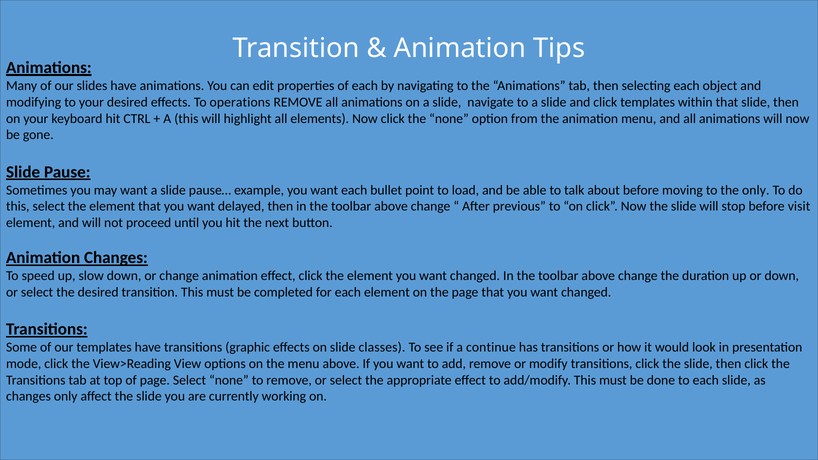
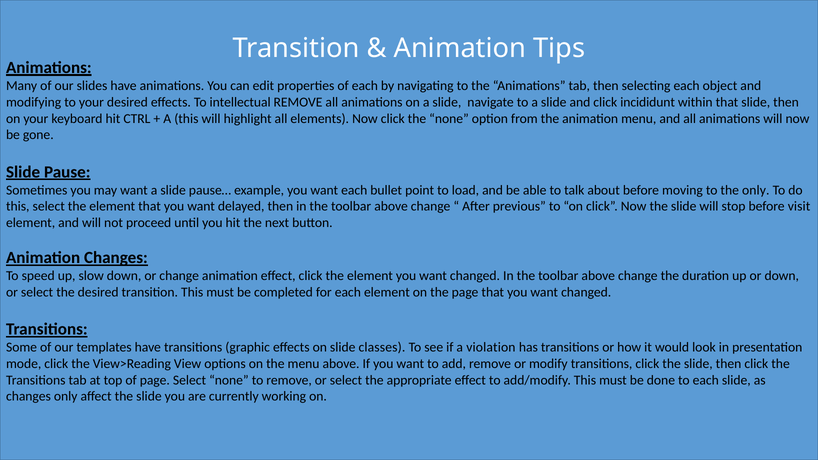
operations: operations -> intellectual
click templates: templates -> incididunt
continue: continue -> violation
